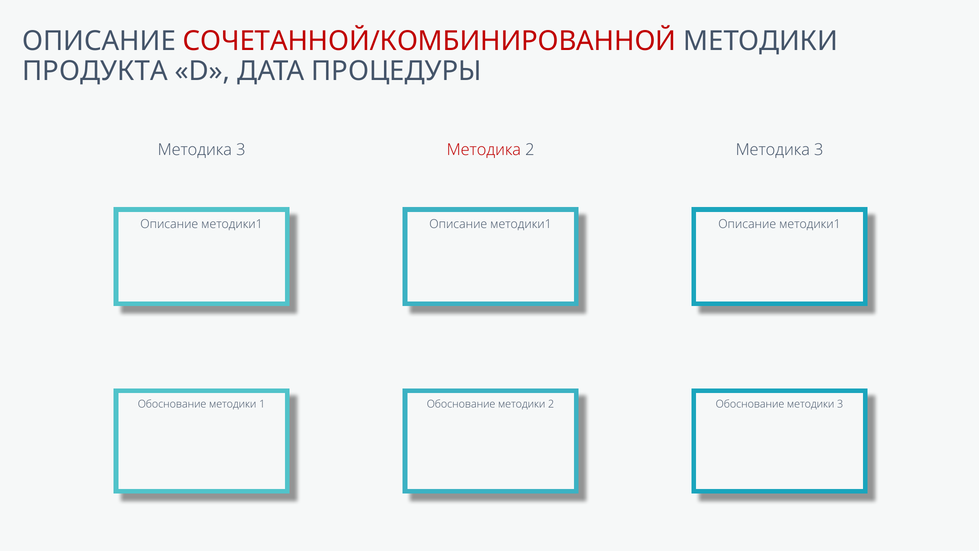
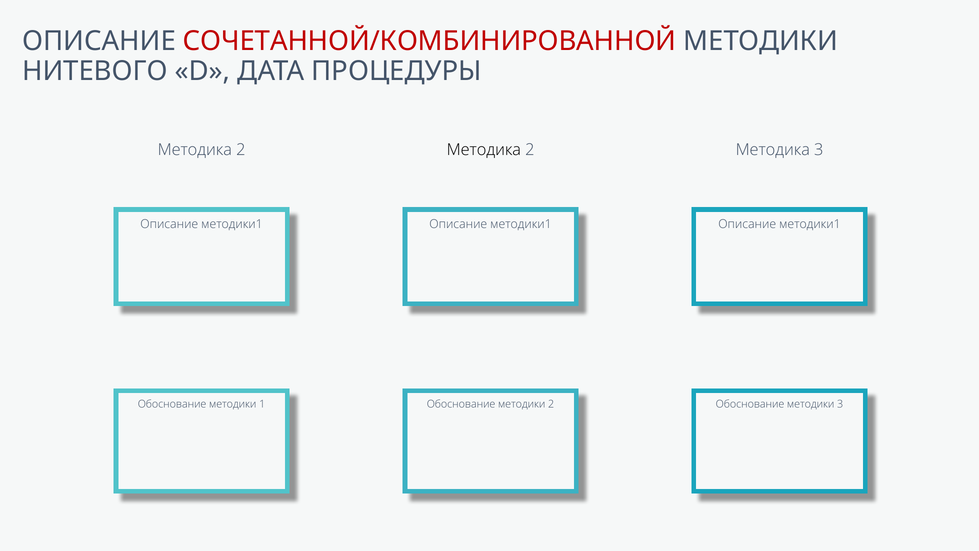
ПРОДУКТА: ПРОДУКТА -> НИТЕВОГО
3 at (241, 150): 3 -> 2
Методика at (484, 150) colour: red -> black
